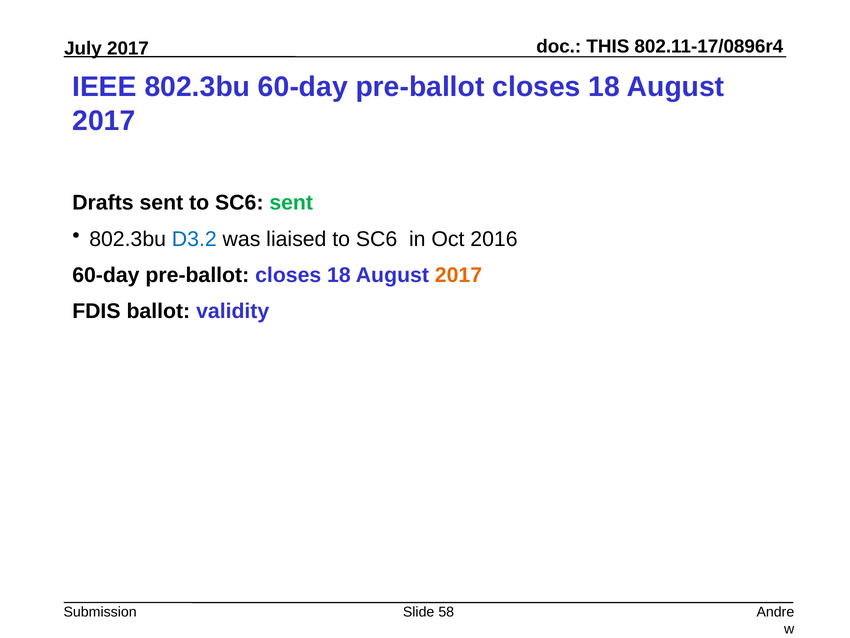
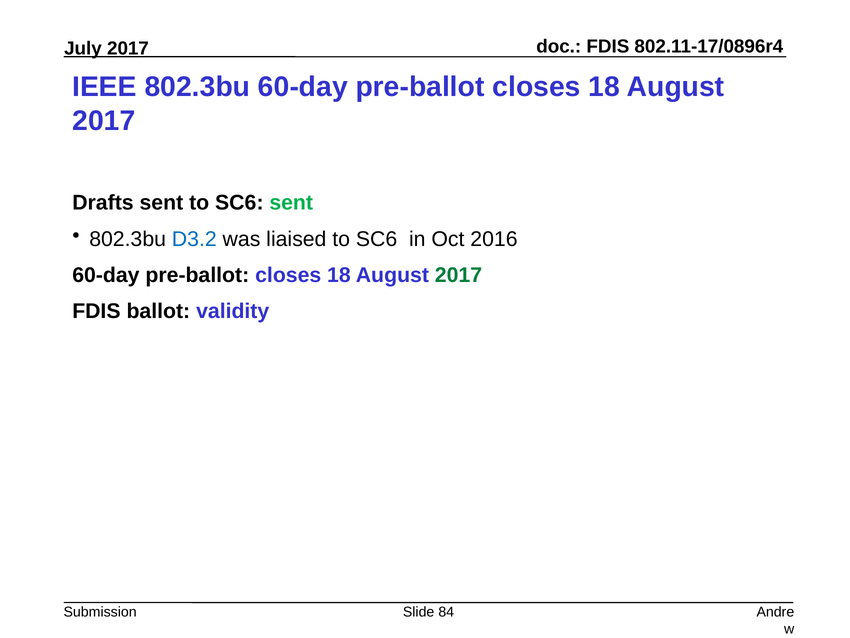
THIS at (608, 47): THIS -> FDIS
2017 at (458, 275) colour: orange -> green
58: 58 -> 84
